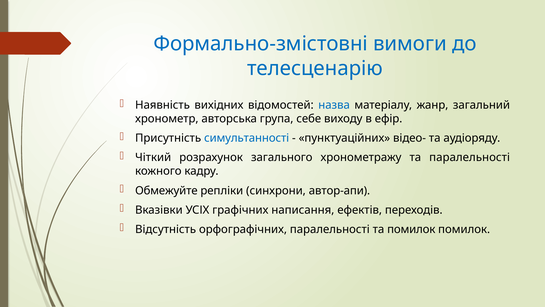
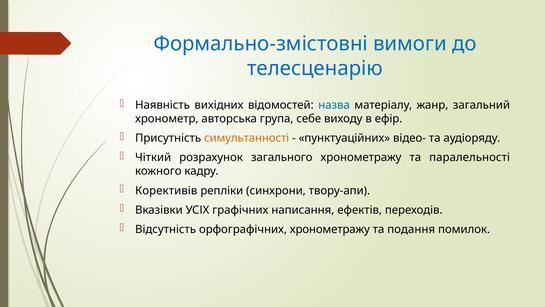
симультанності colour: blue -> orange
Обмежуйте: Обмежуйте -> Корективів
автор-апи: автор-апи -> твору-апи
орфографічних паралельності: паралельності -> хронометражу
та помилок: помилок -> подання
